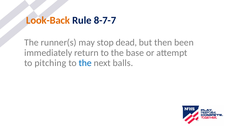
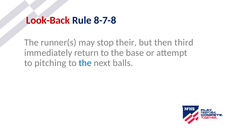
Look-Back colour: orange -> red
8-7-7: 8-7-7 -> 8-7-8
dead: dead -> their
been: been -> third
